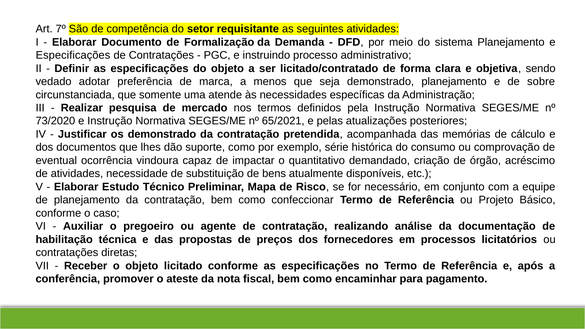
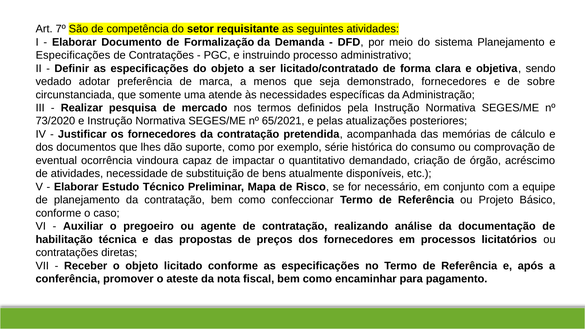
demonstrado planejamento: planejamento -> fornecedores
os demonstrado: demonstrado -> fornecedores
